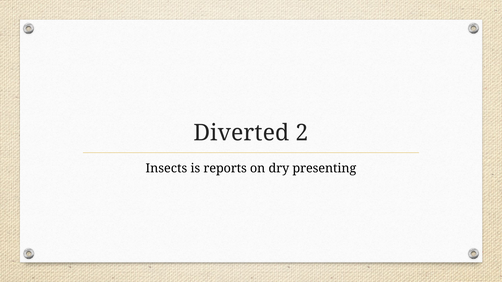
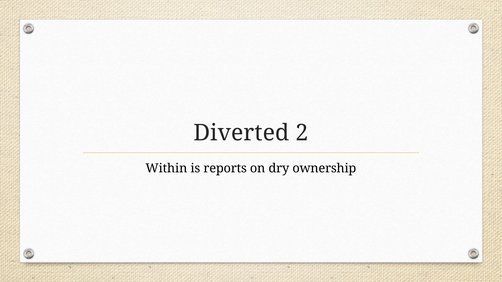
Insects: Insects -> Within
presenting: presenting -> ownership
